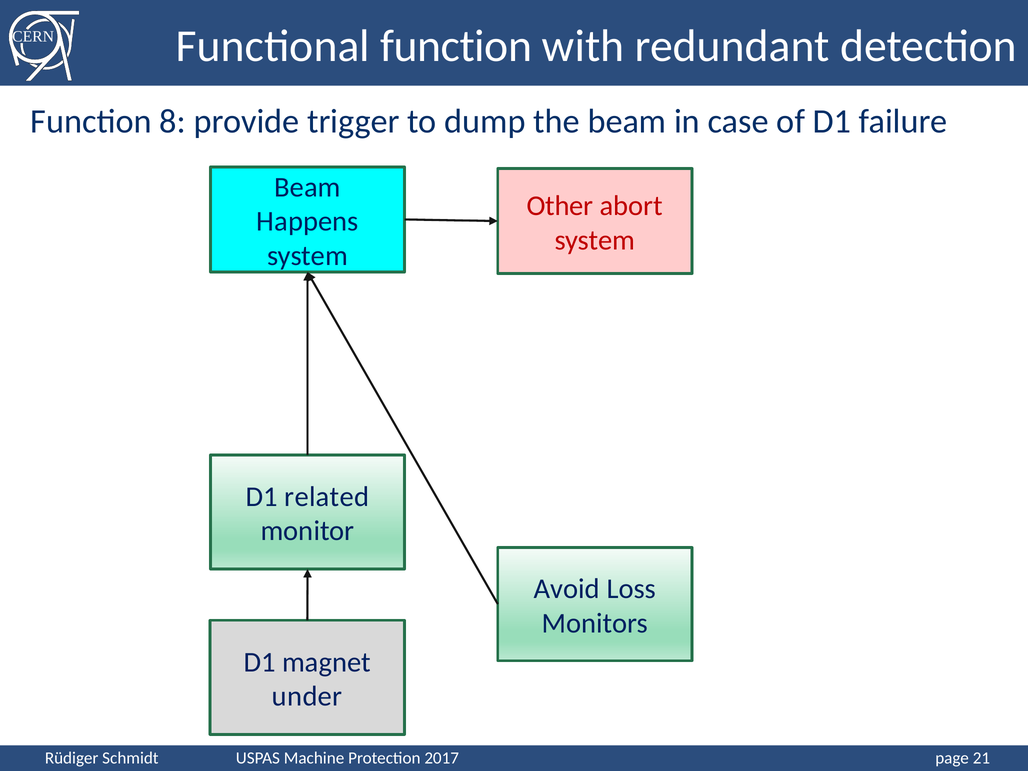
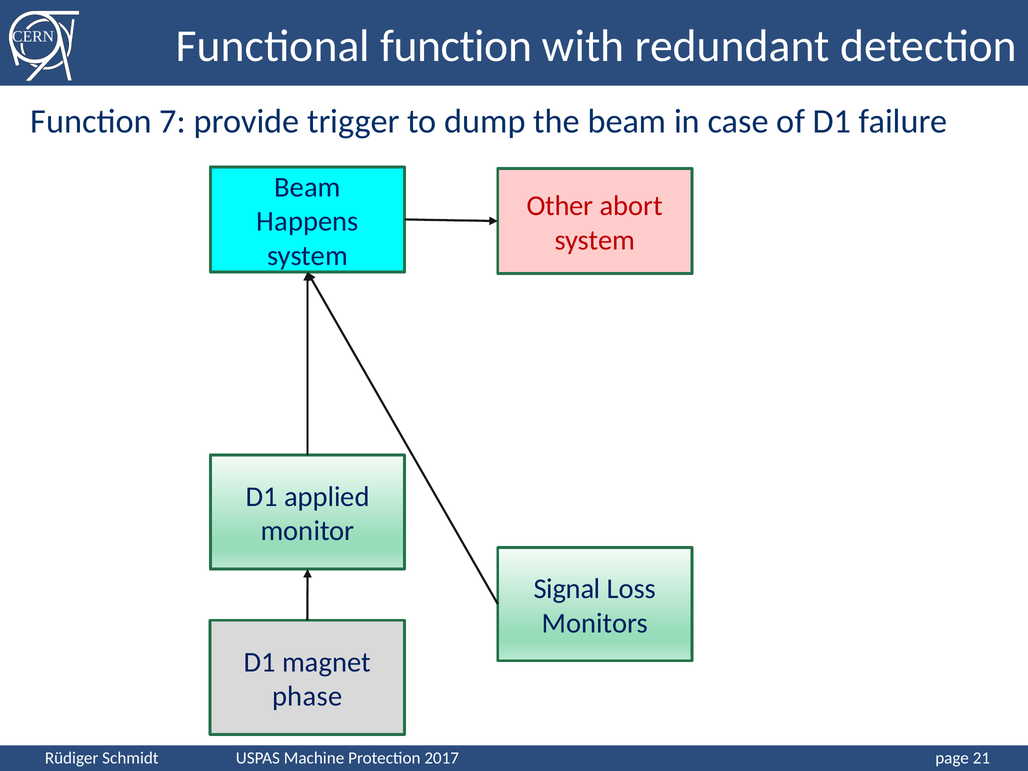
8: 8 -> 7
related: related -> applied
Avoid: Avoid -> Signal
under: under -> phase
